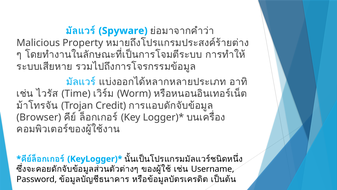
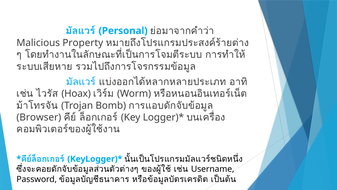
Spyware: Spyware -> Personal
Time: Time -> Hoax
Credit: Credit -> Bomb
